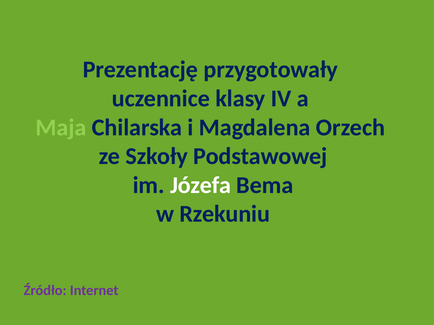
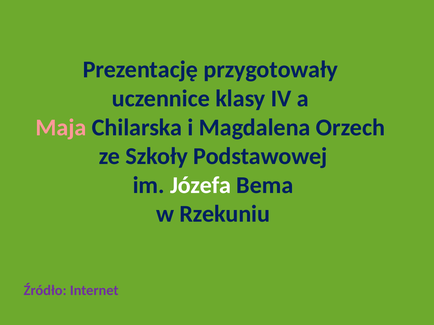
Maja colour: light green -> pink
